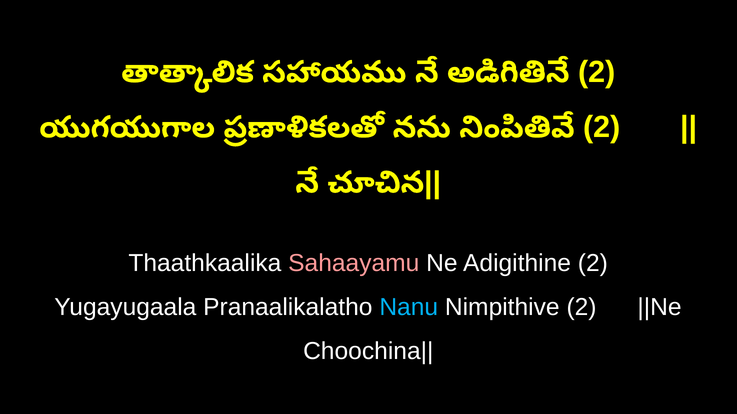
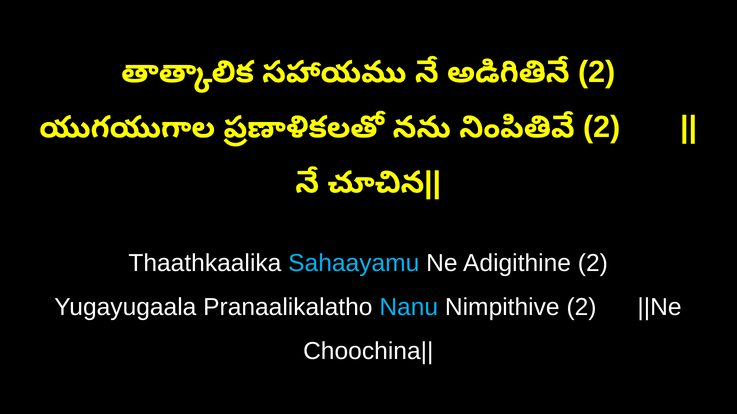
Sahaayamu colour: pink -> light blue
